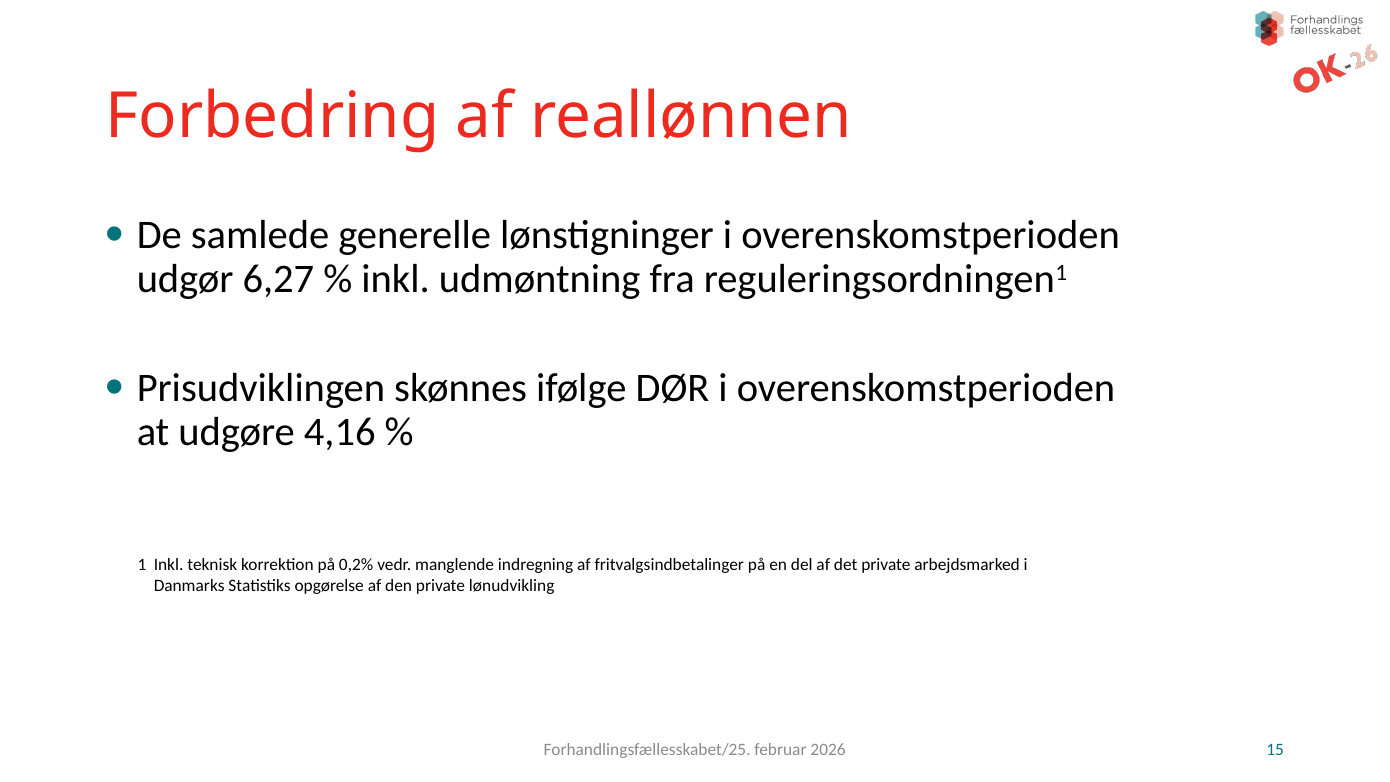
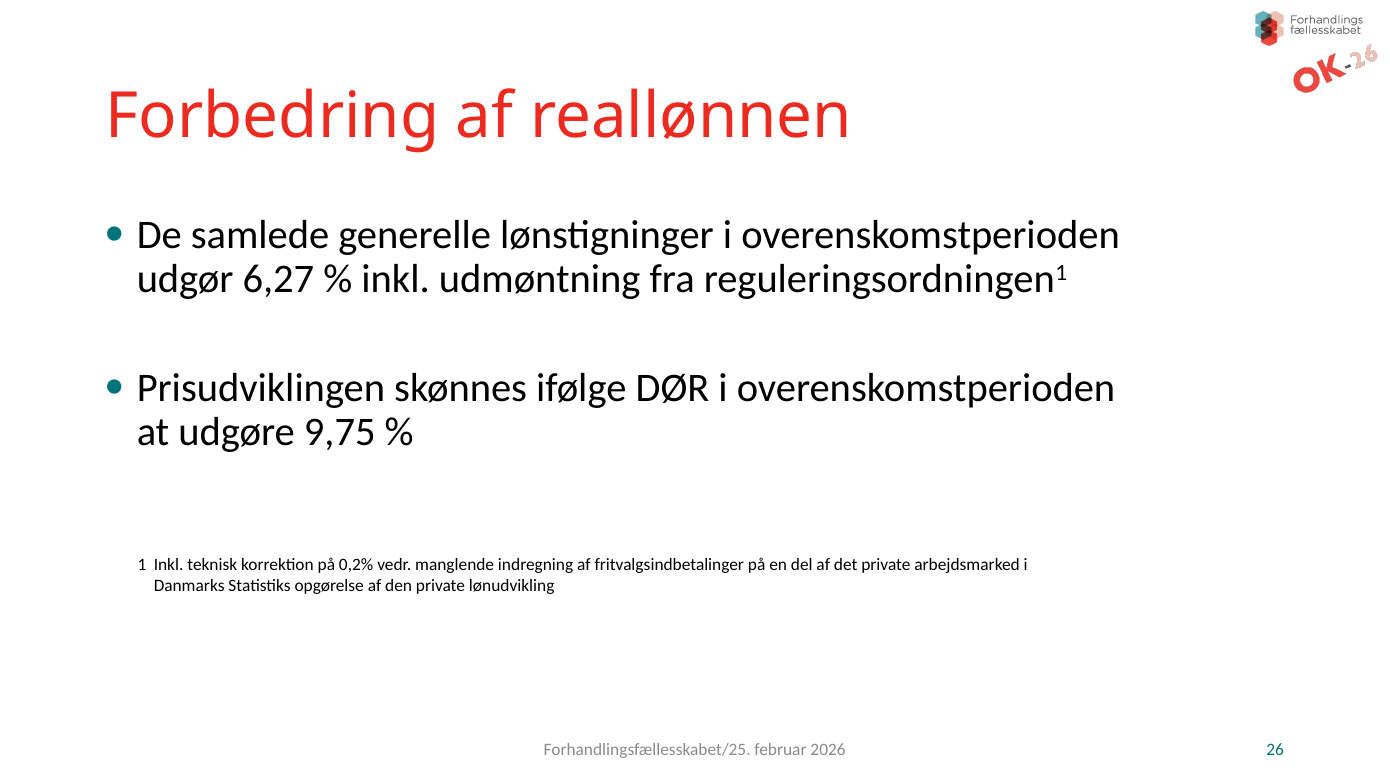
4,16: 4,16 -> 9,75
15: 15 -> 26
